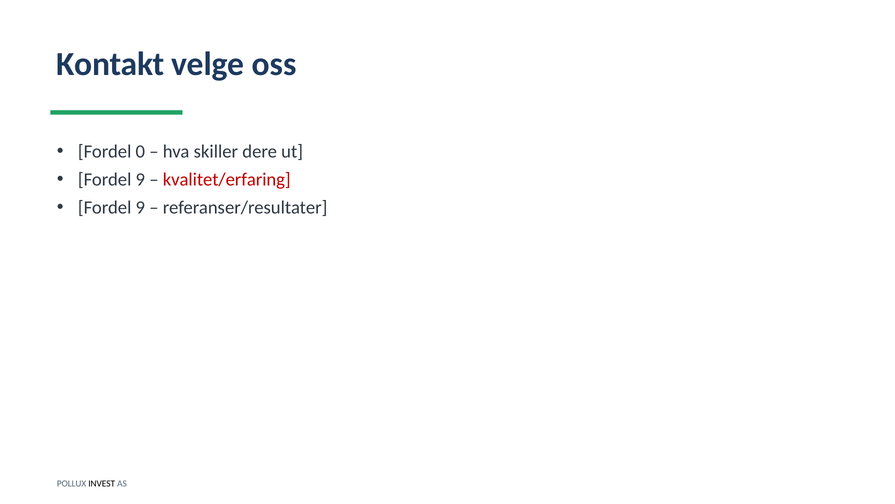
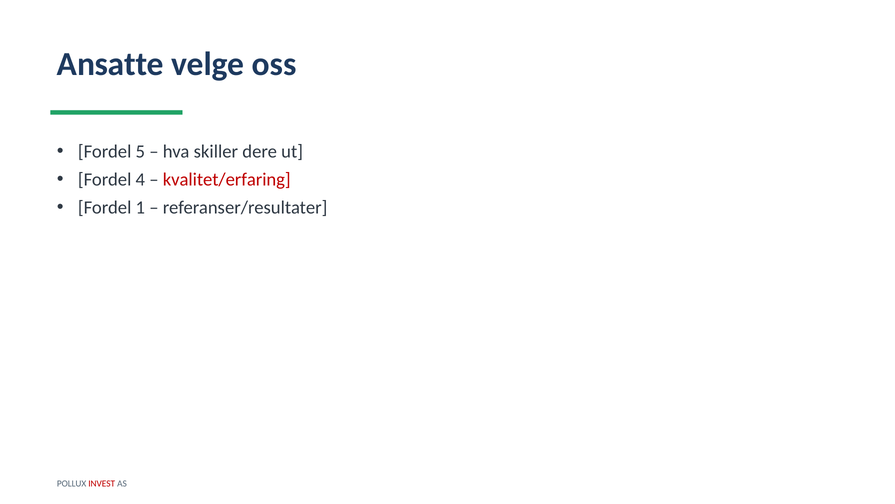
Kontakt: Kontakt -> Ansatte
0: 0 -> 5
9 at (140, 180): 9 -> 4
9 at (140, 208): 9 -> 1
INVEST colour: black -> red
